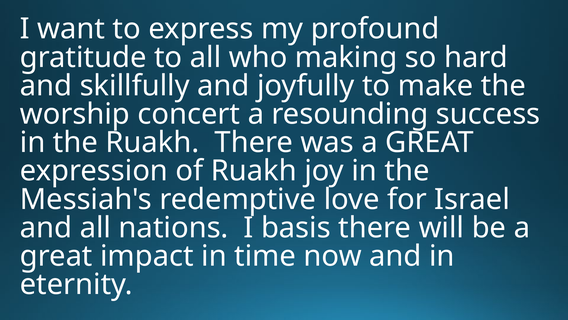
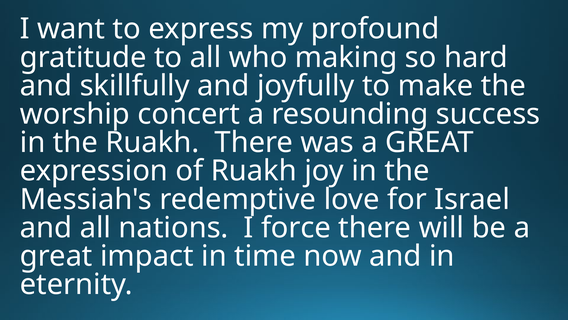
basis: basis -> force
